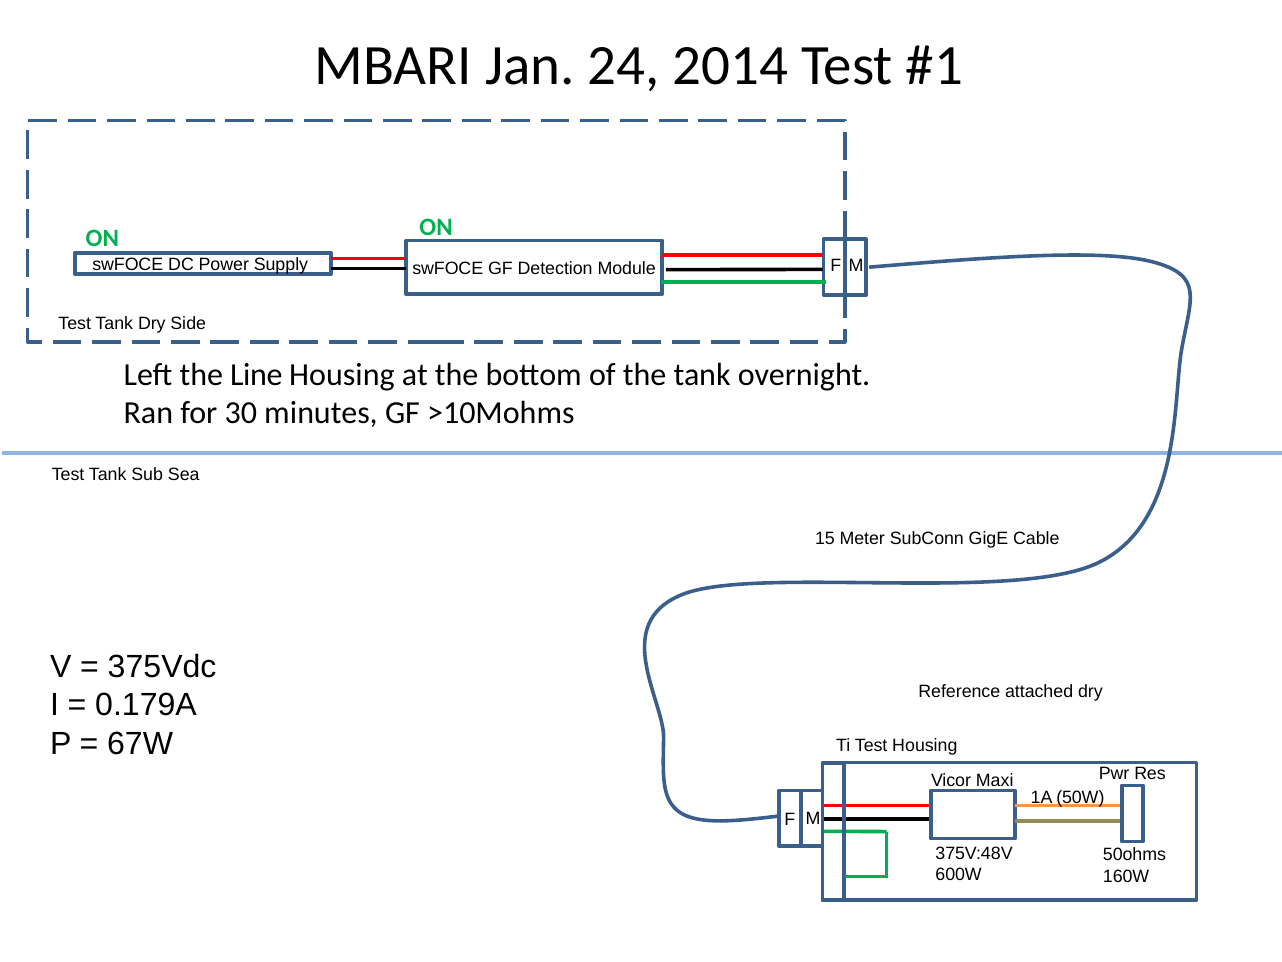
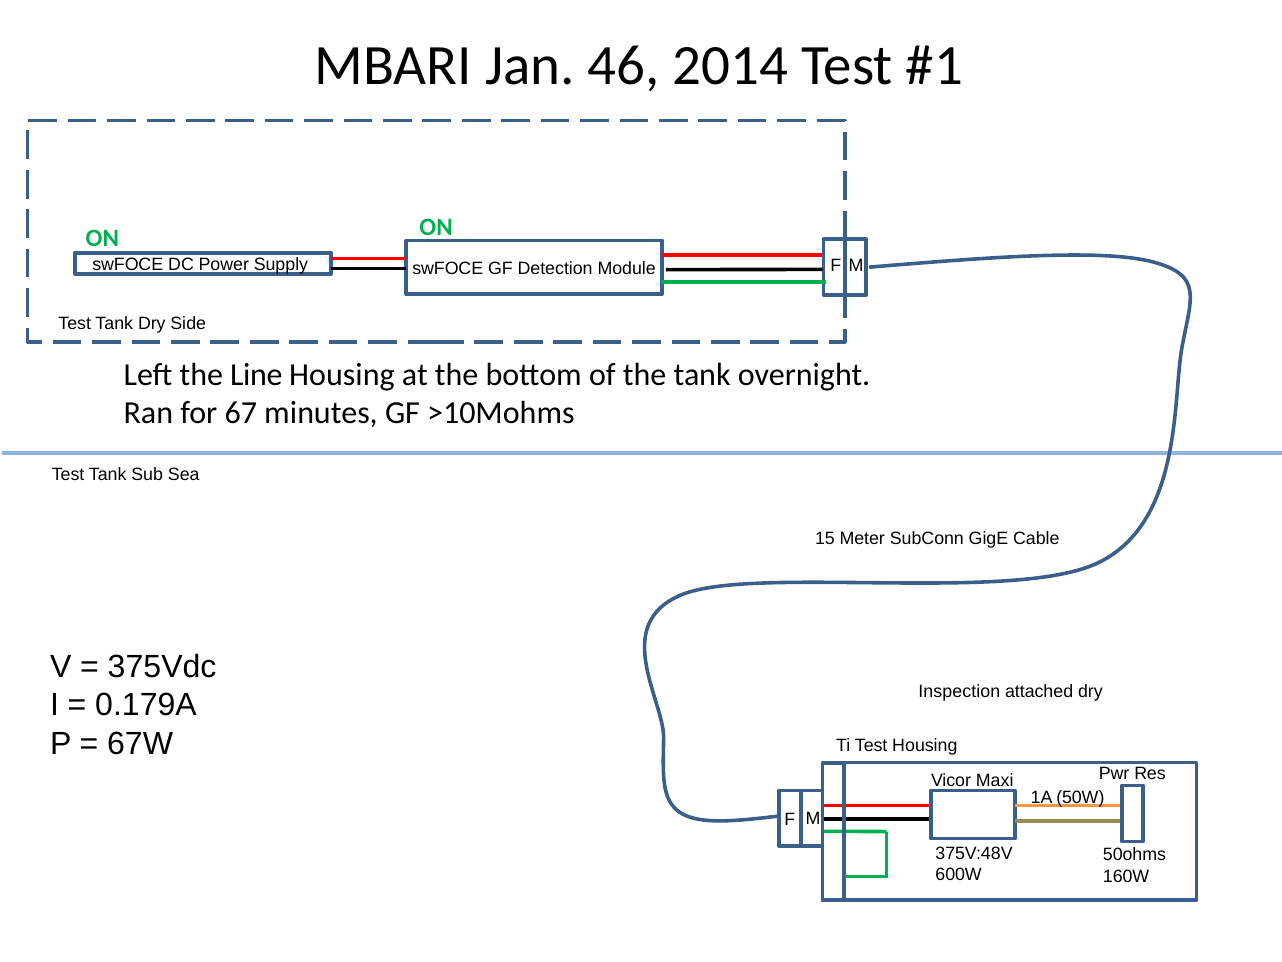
24: 24 -> 46
30: 30 -> 67
Reference: Reference -> Inspection
